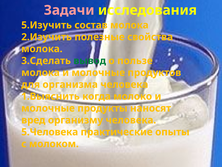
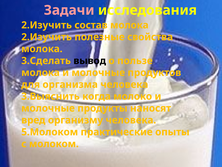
5.Изучить at (47, 25): 5.Изучить -> 2.Изучить
вывод colour: green -> black
1.Выяснить: 1.Выяснить -> 3.Выяснить
5.Человека: 5.Человека -> 5.Молоком
